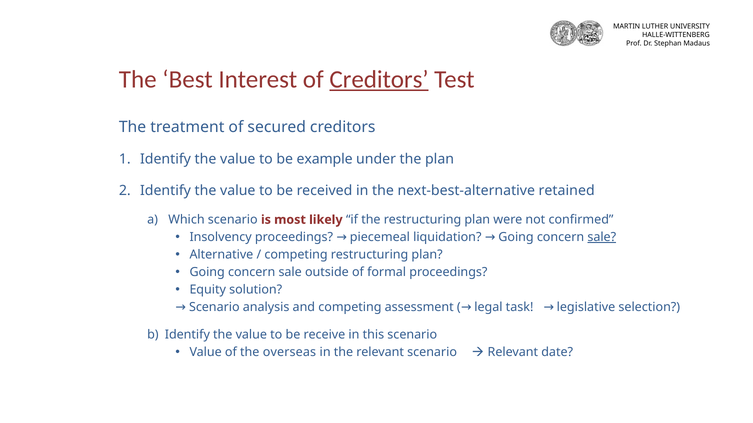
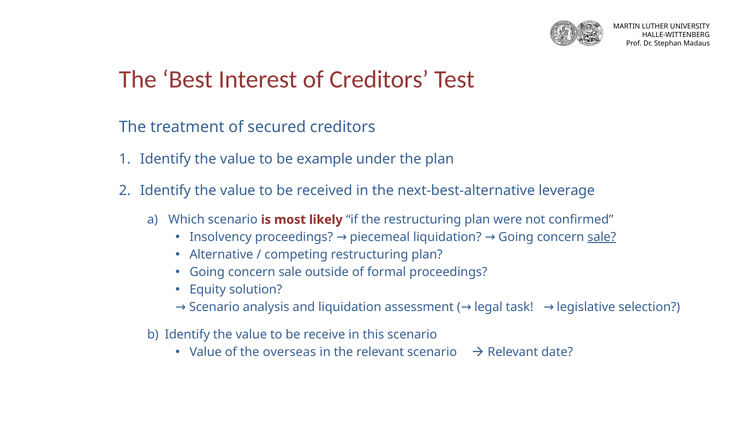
Creditors at (379, 79) underline: present -> none
retained: retained -> leverage
and competing: competing -> liquidation
